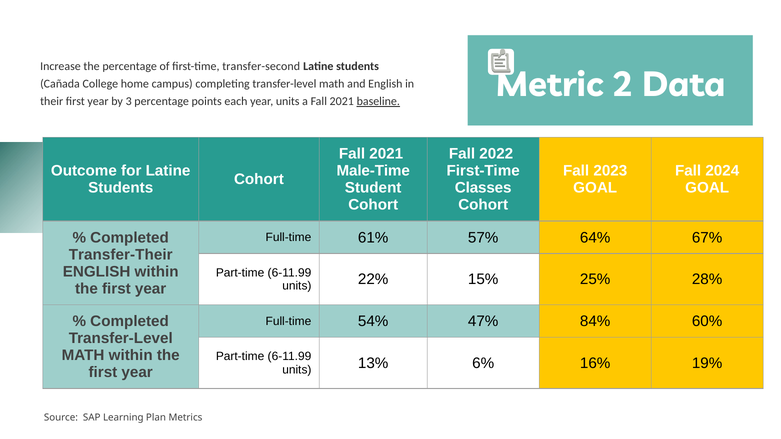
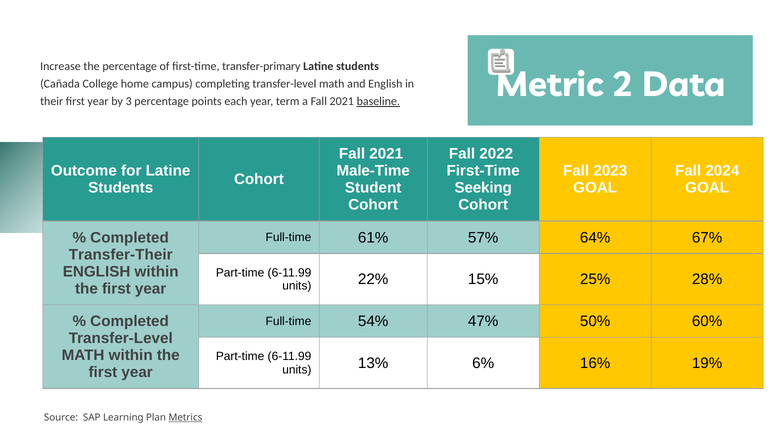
transfer-second: transfer-second -> transfer-primary
year units: units -> term
Classes: Classes -> Seeking
84%: 84% -> 50%
Metrics underline: none -> present
